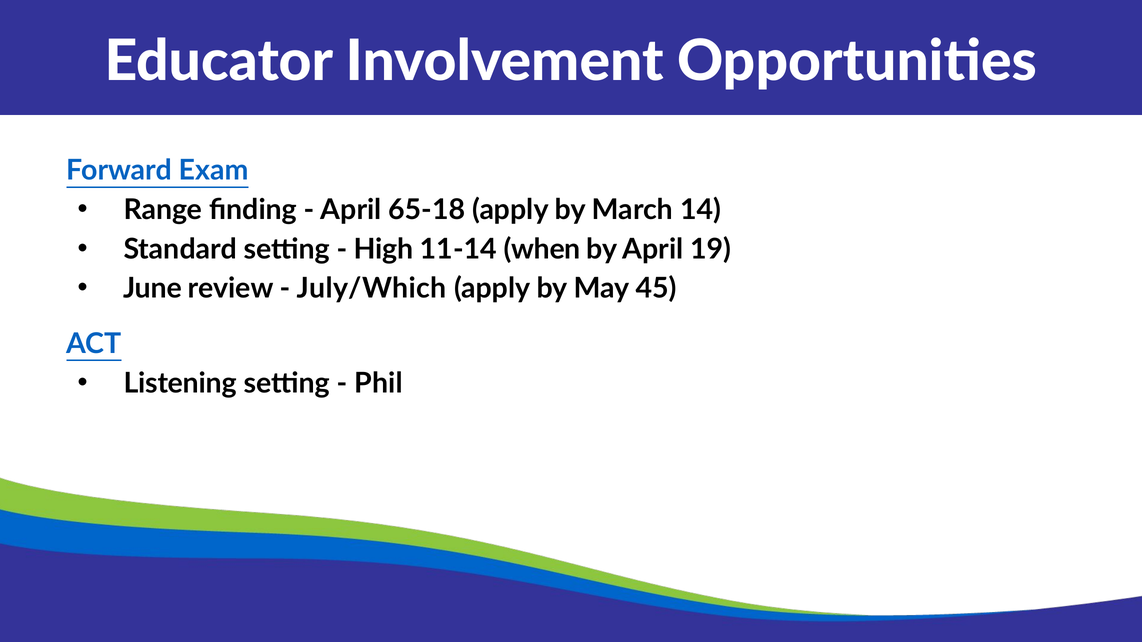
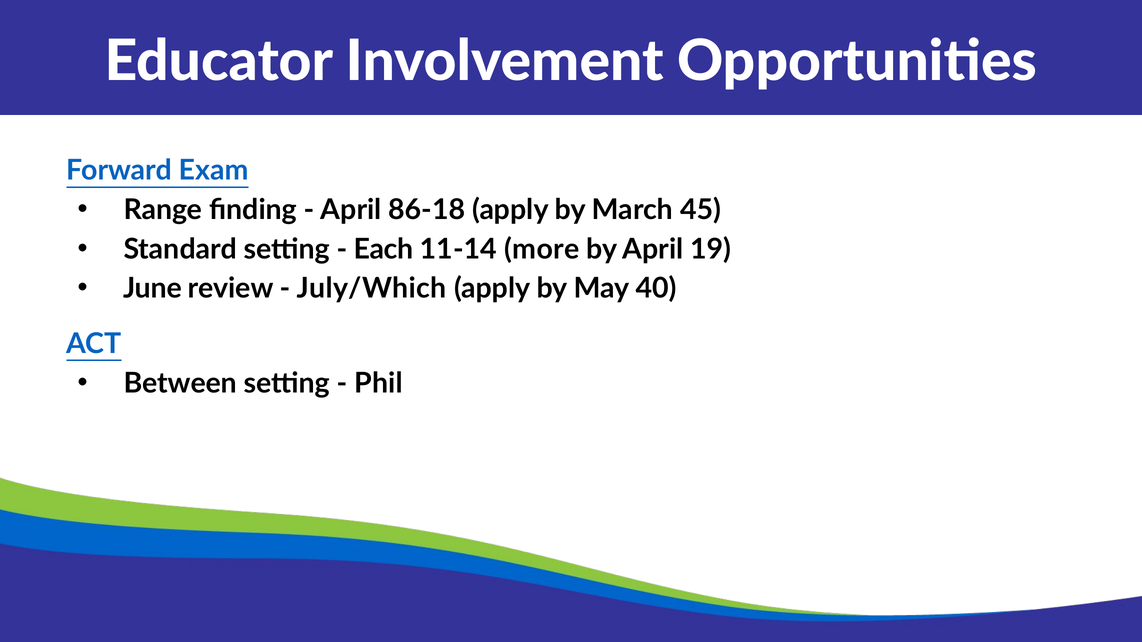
65-18: 65-18 -> 86-18
14: 14 -> 45
High: High -> Each
when: when -> more
45: 45 -> 40
Listening: Listening -> Between
